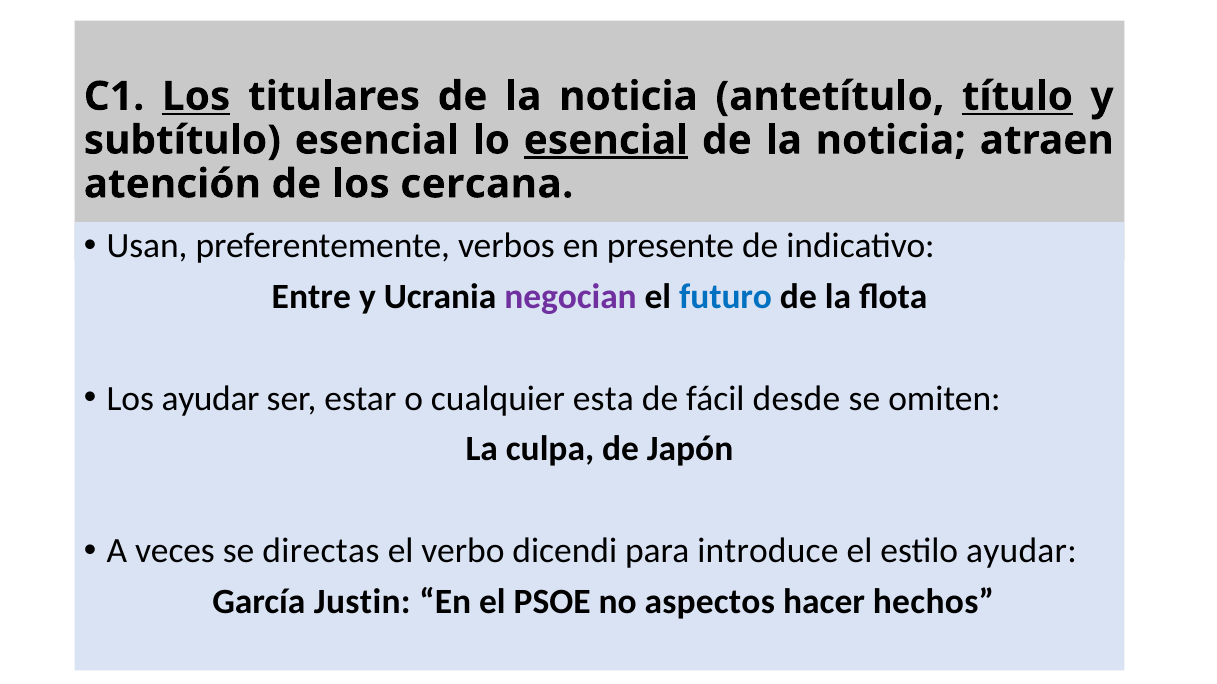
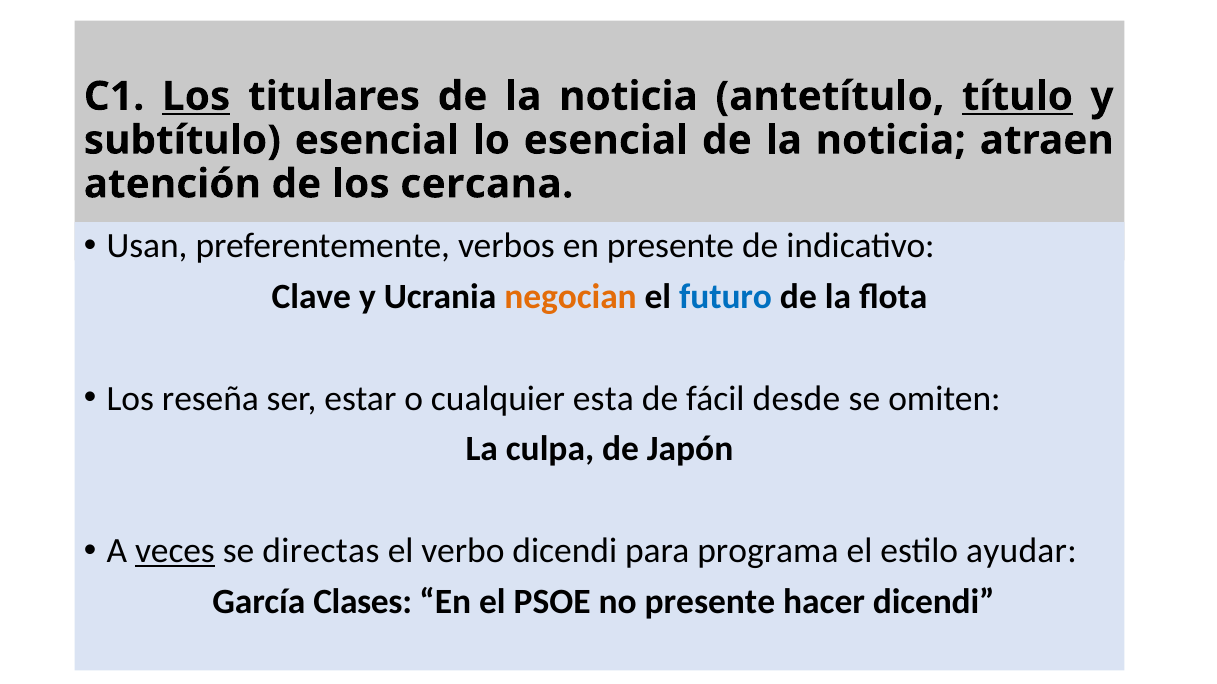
esencial at (606, 140) underline: present -> none
Entre: Entre -> Clave
negocian colour: purple -> orange
Los ayudar: ayudar -> reseña
veces underline: none -> present
introduce: introduce -> programa
Justin: Justin -> Clases
no aspectos: aspectos -> presente
hacer hechos: hechos -> dicendi
